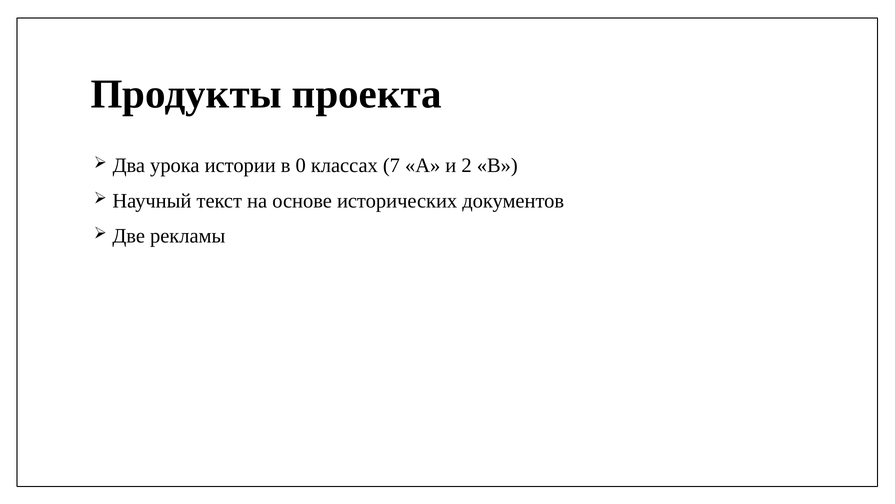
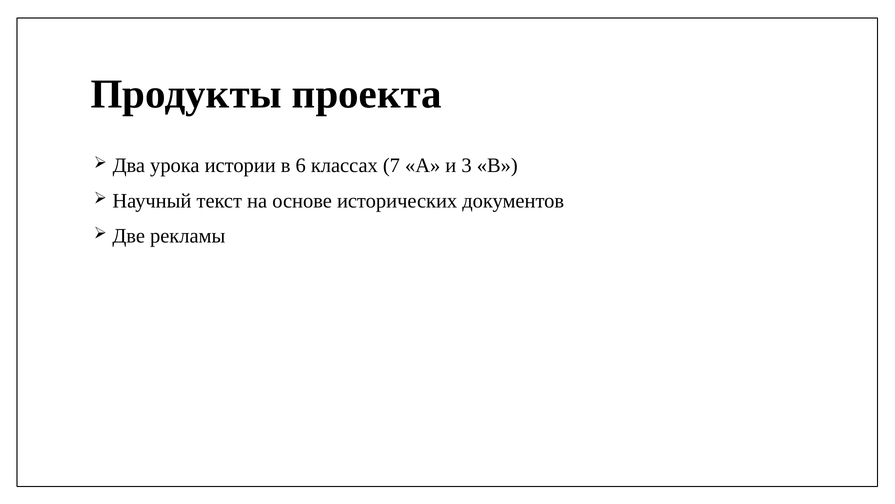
0: 0 -> 6
2: 2 -> 3
